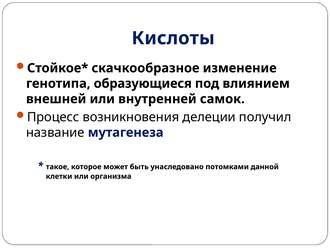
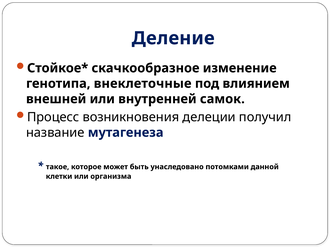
Кислоты: Кислоты -> Деление
образующиеся: образующиеся -> внеклеточные
